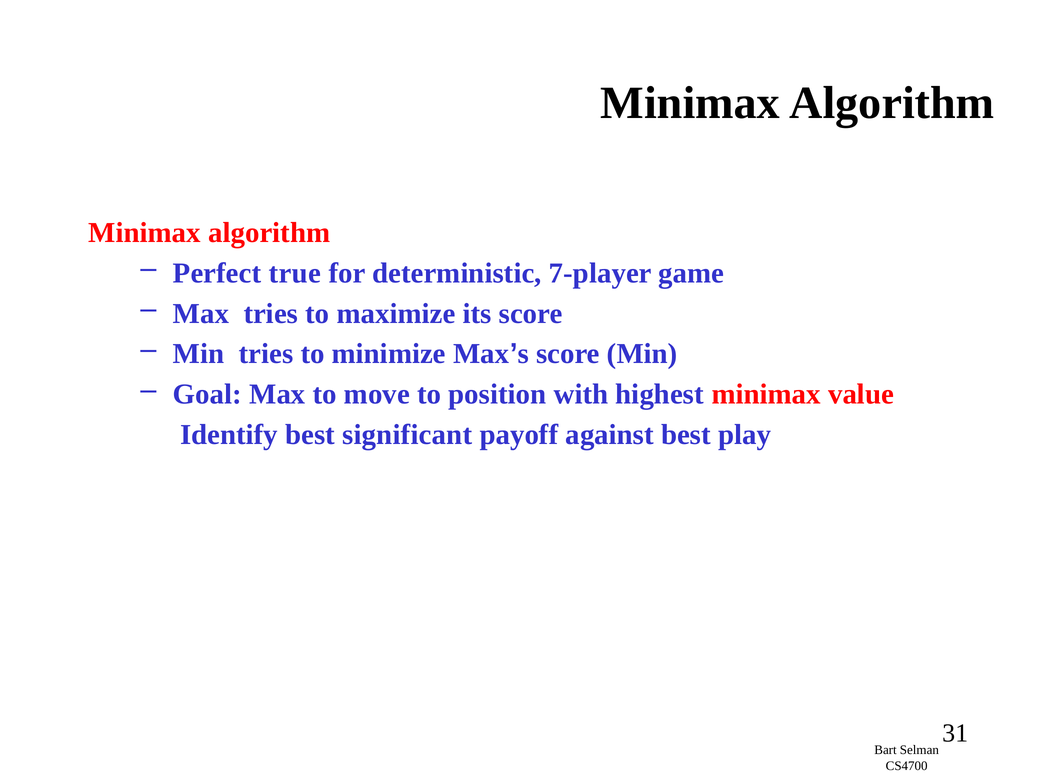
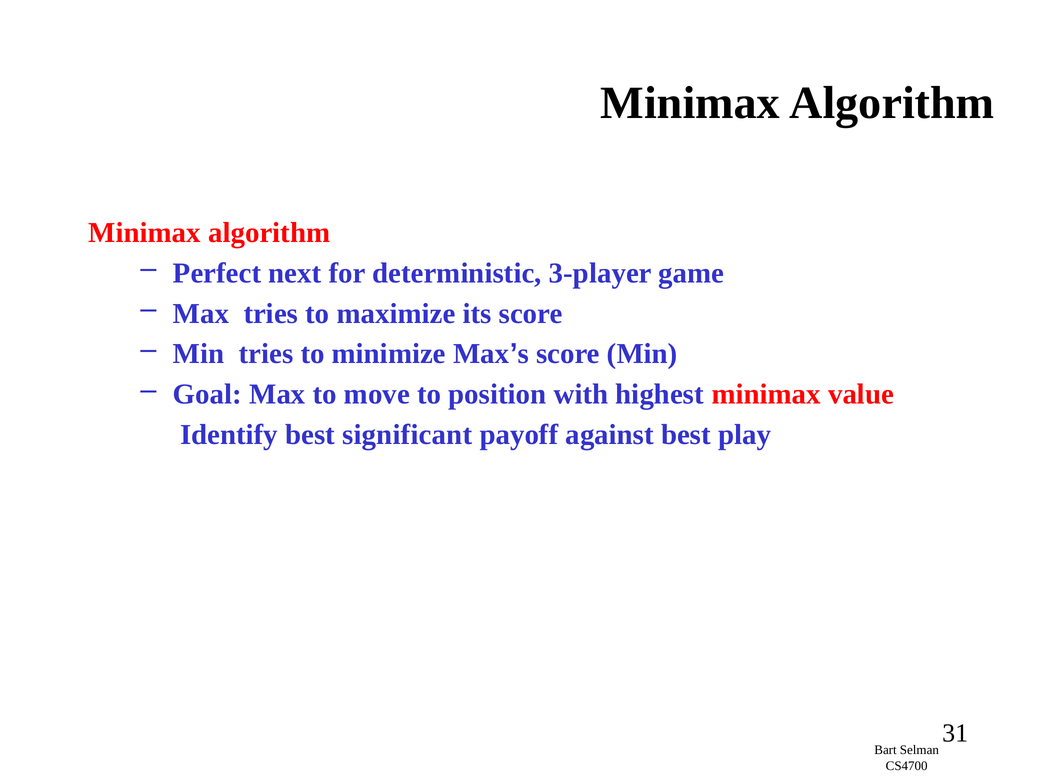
true: true -> next
7-player: 7-player -> 3-player
